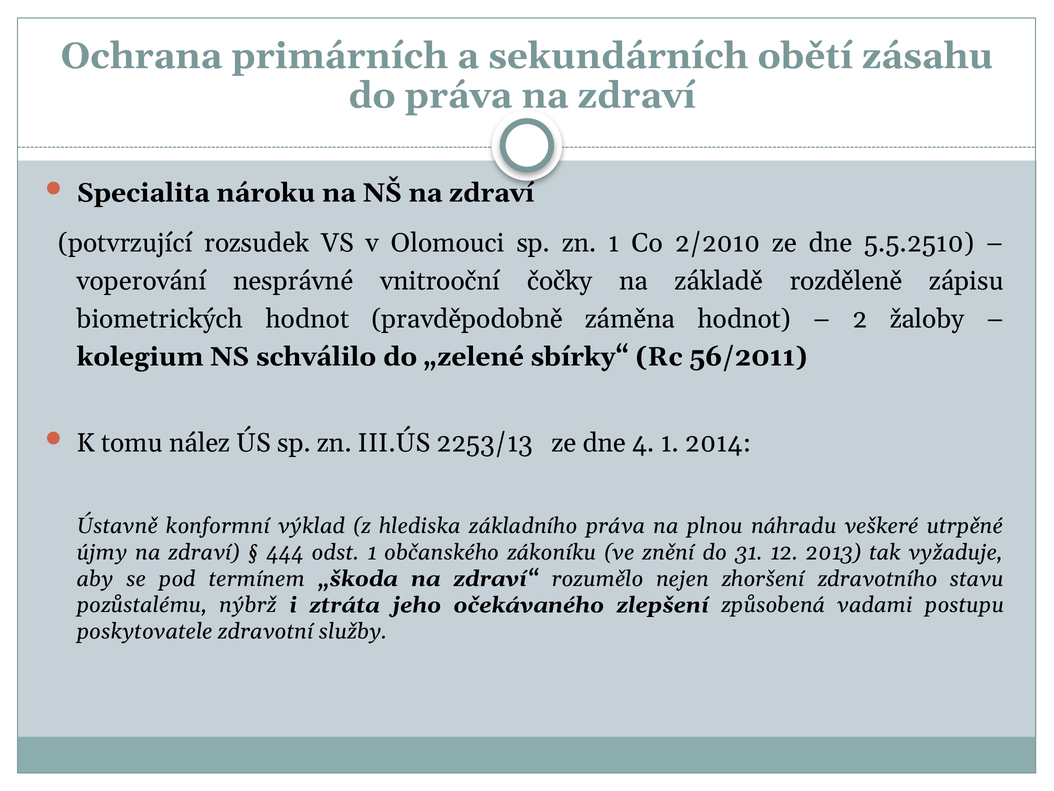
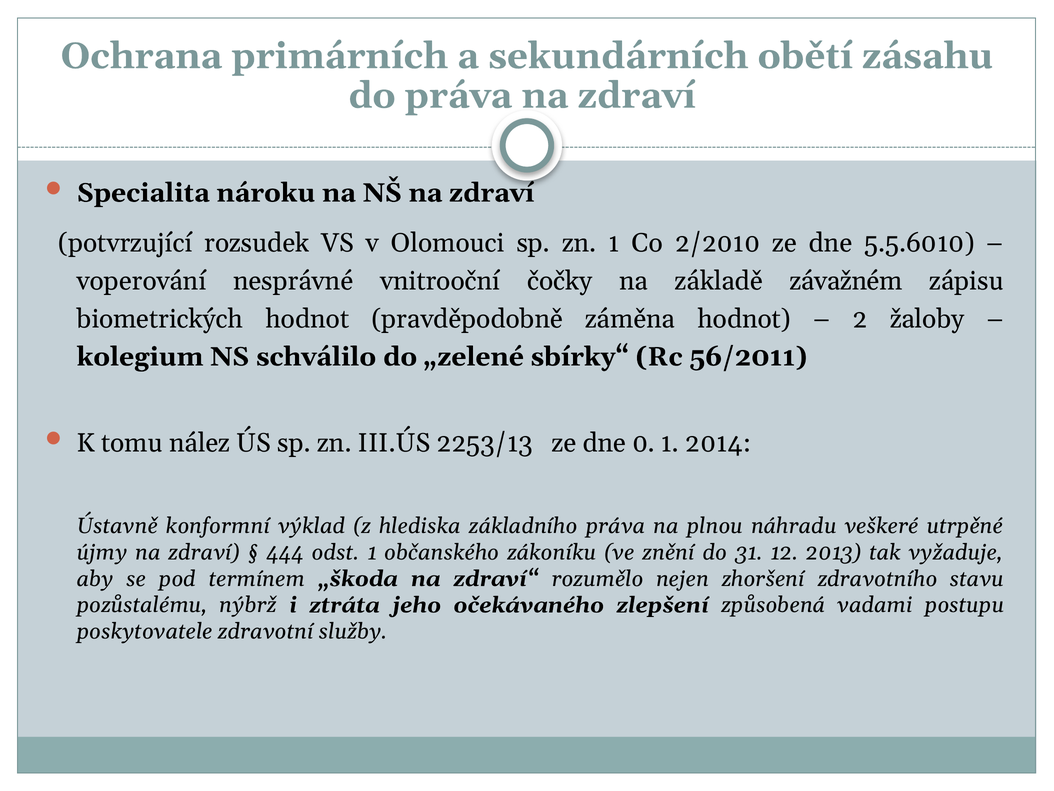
5.5.2510: 5.5.2510 -> 5.5.6010
rozděleně: rozděleně -> závažném
4: 4 -> 0
